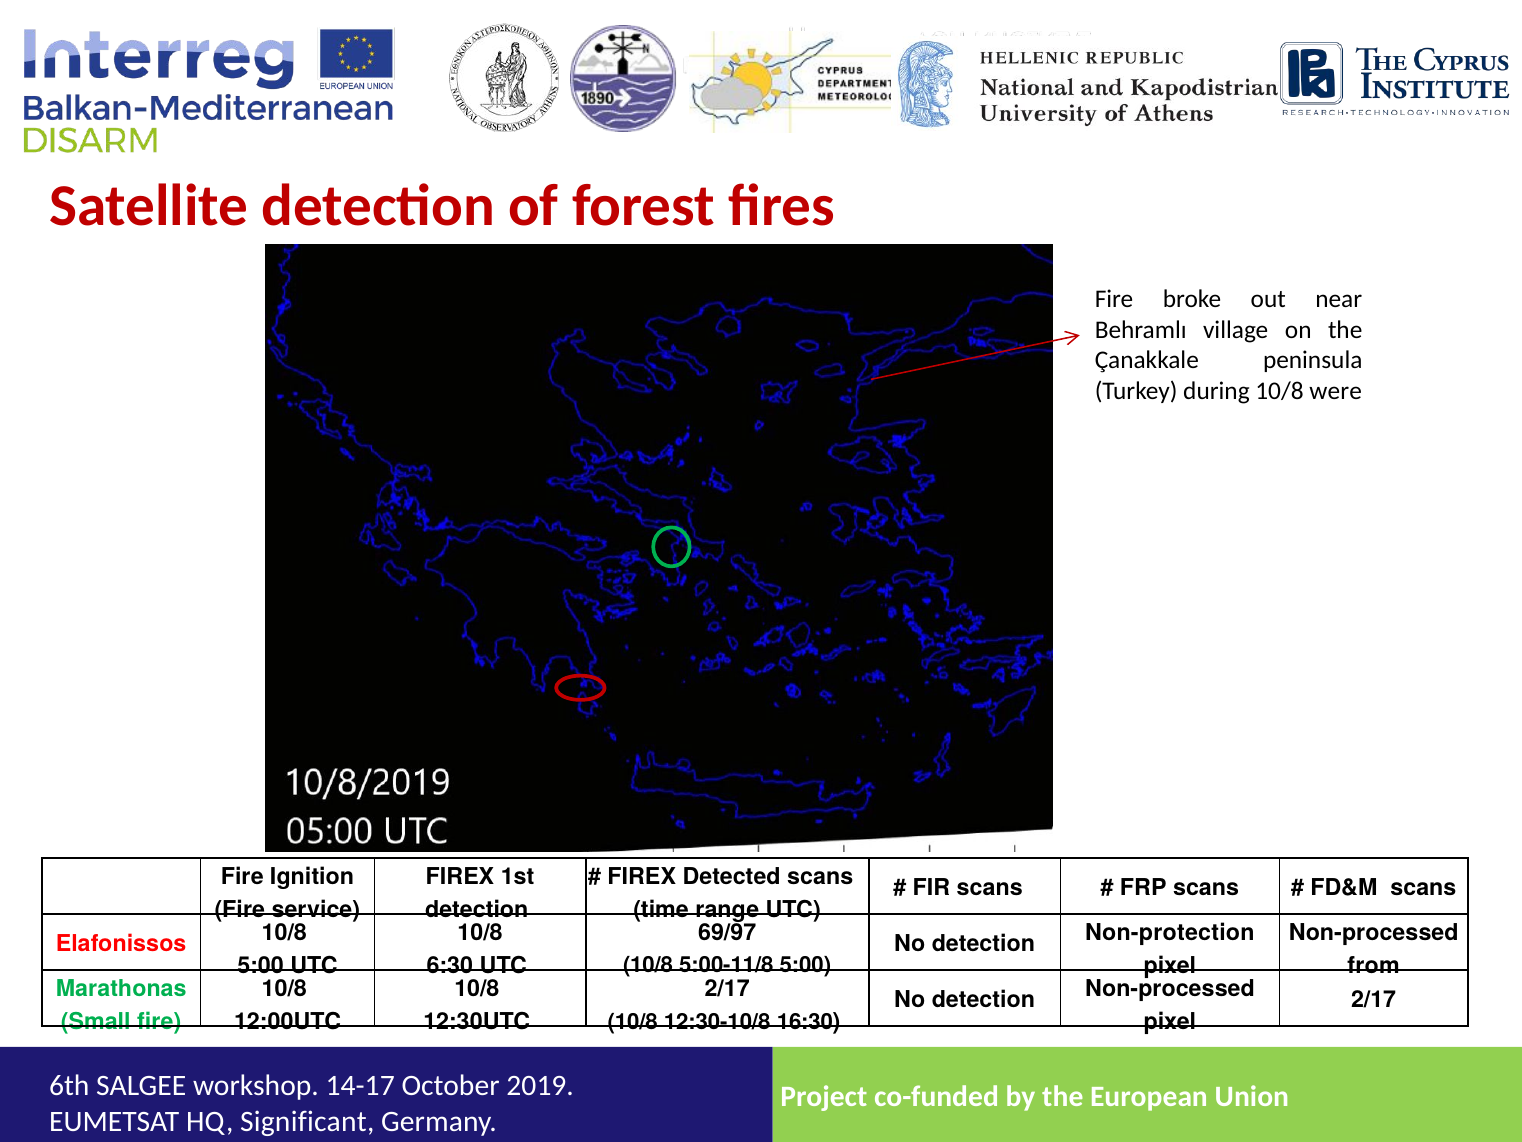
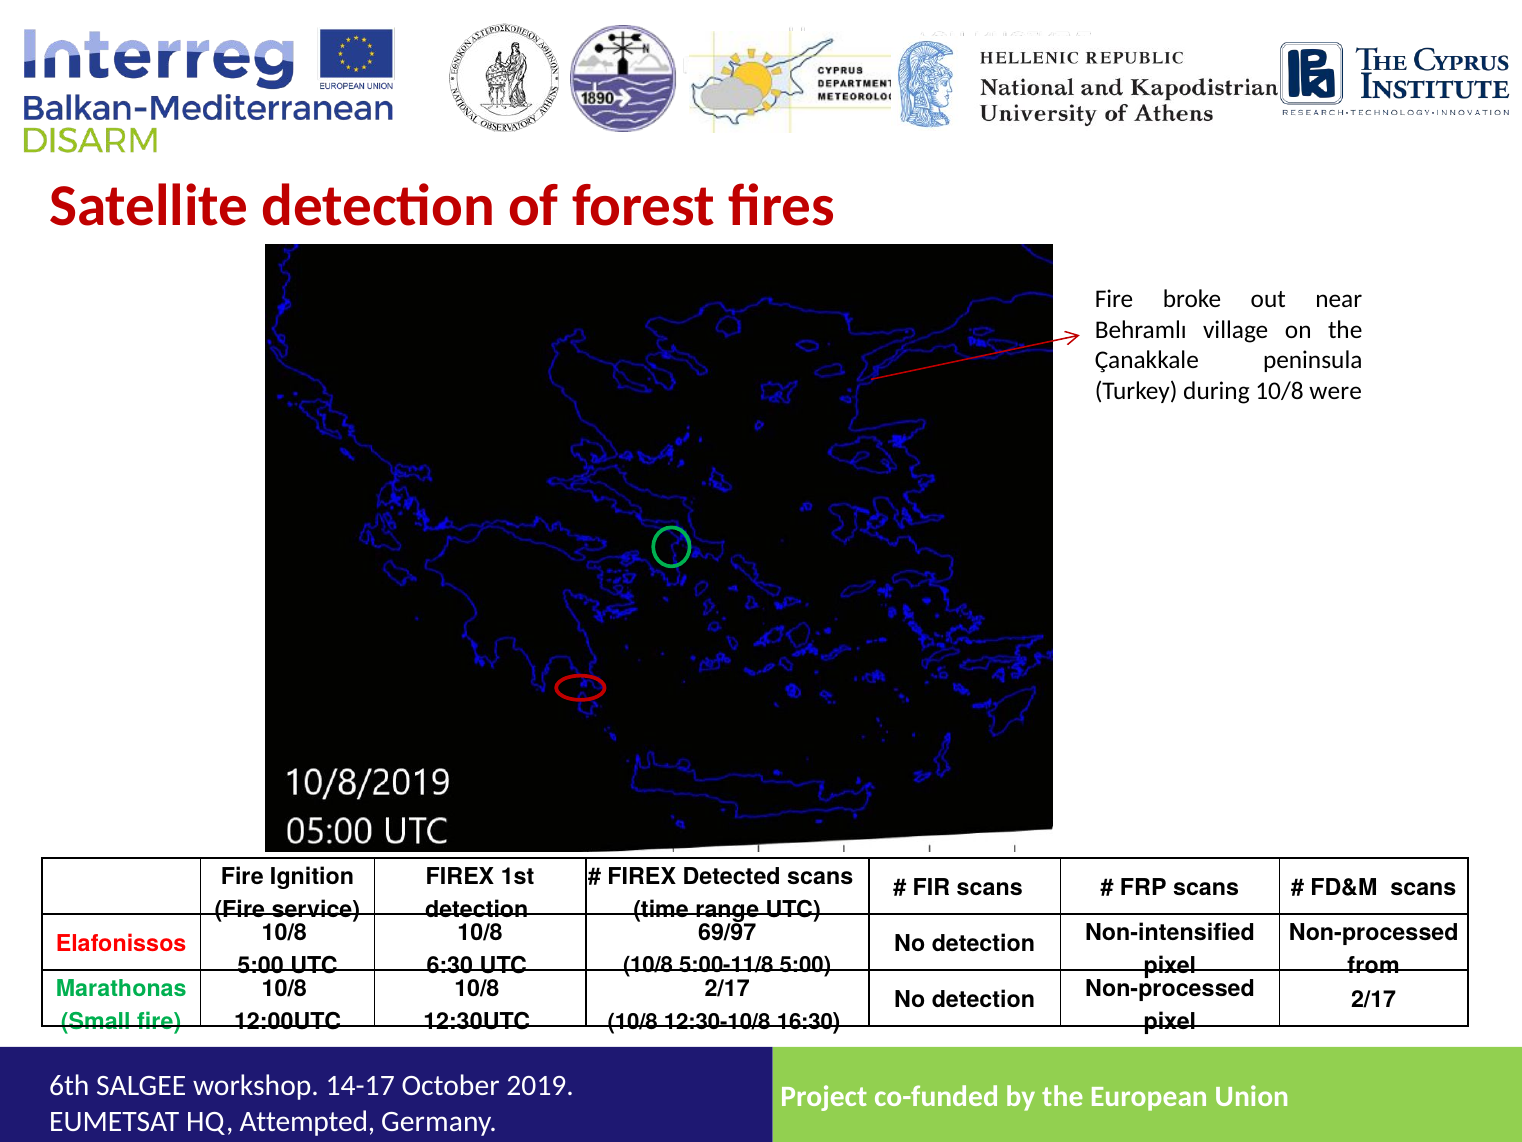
Non-protection: Non-protection -> Non-intensified
Significant: Significant -> Attempted
